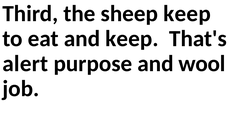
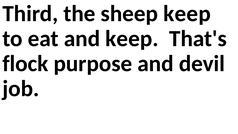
alert: alert -> flock
wool: wool -> devil
